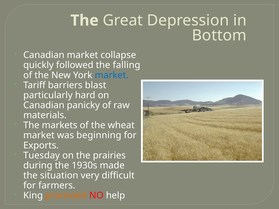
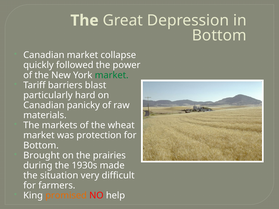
falling: falling -> power
market at (112, 75) colour: blue -> green
beginning: beginning -> protection
Exports at (41, 146): Exports -> Bottom
Tuesday: Tuesday -> Brought
